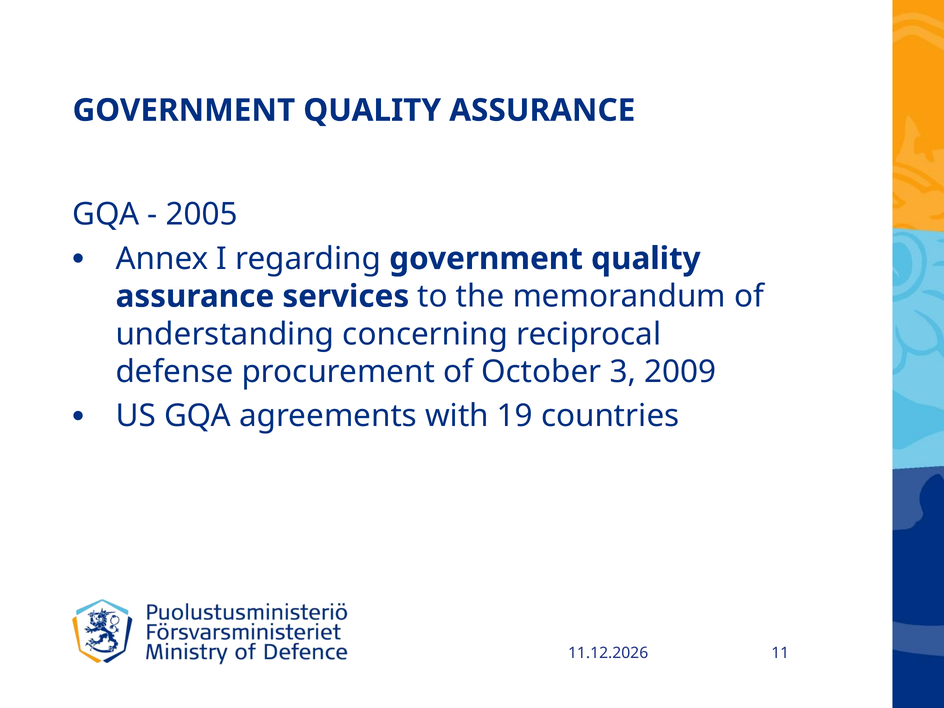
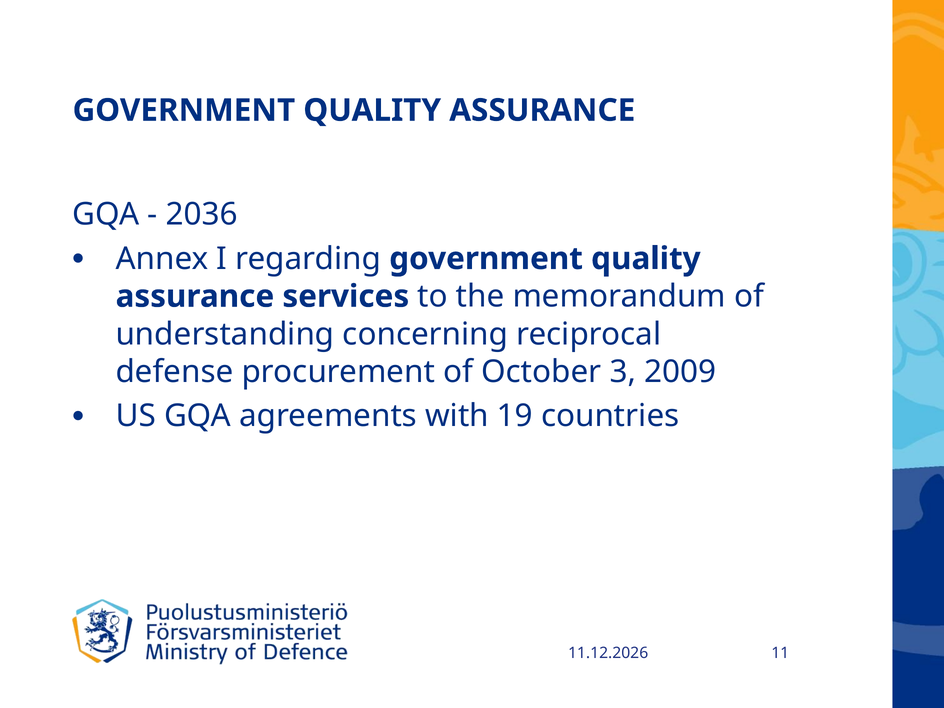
2005: 2005 -> 2036
